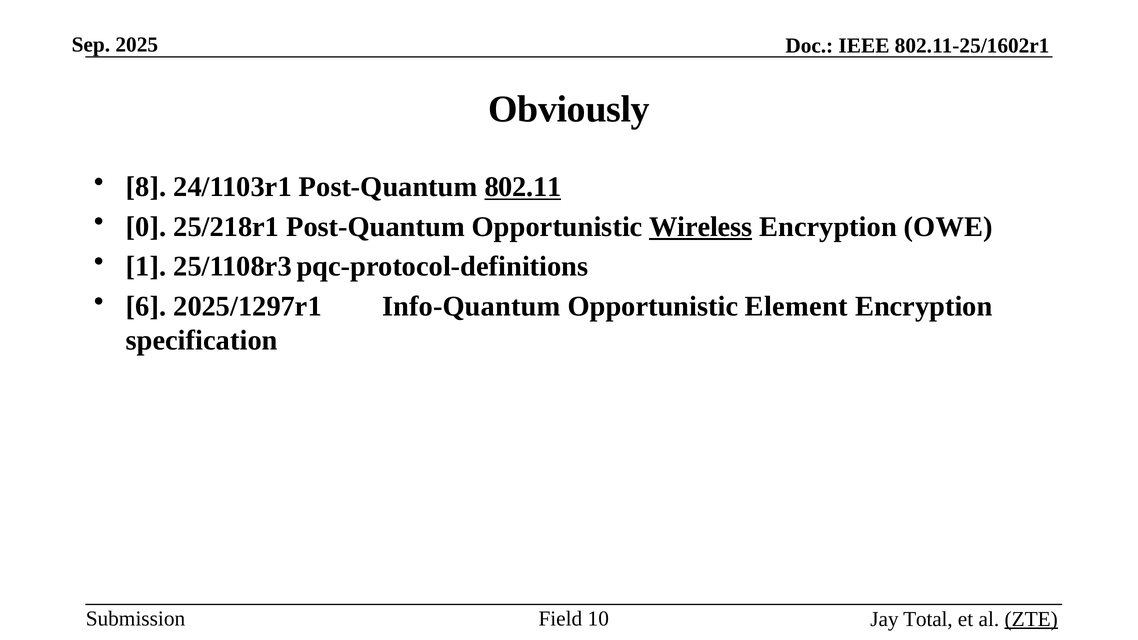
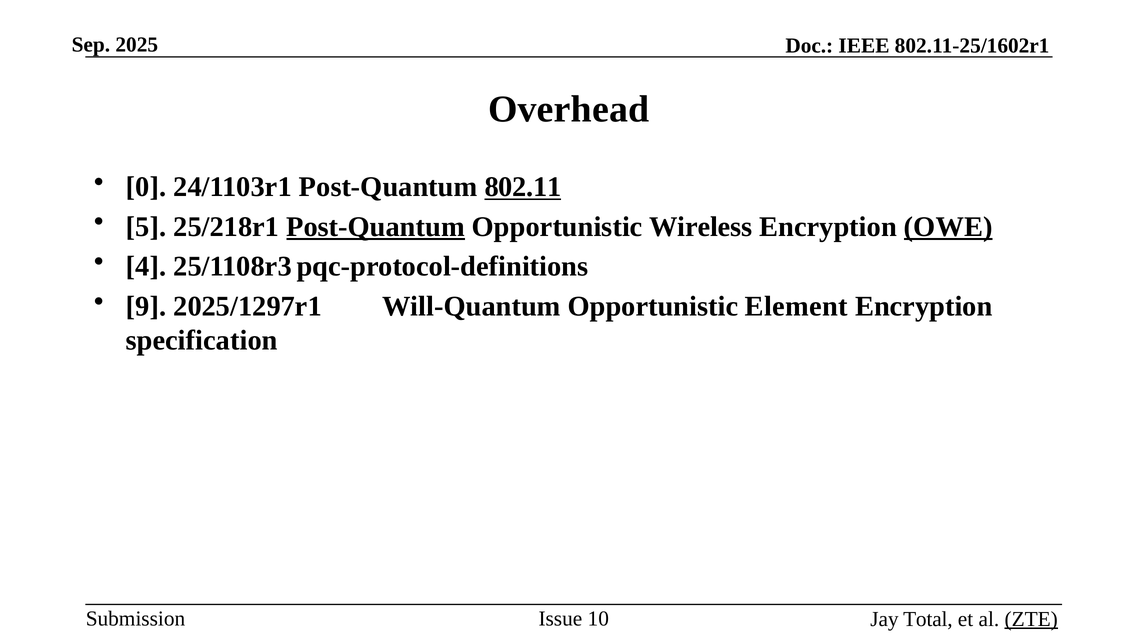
Obviously: Obviously -> Overhead
8: 8 -> 0
0: 0 -> 5
Post-Quantum at (376, 227) underline: none -> present
Wireless underline: present -> none
OWE underline: none -> present
1: 1 -> 4
6: 6 -> 9
Info-Quantum: Info-Quantum -> Will-Quantum
Field: Field -> Issue
